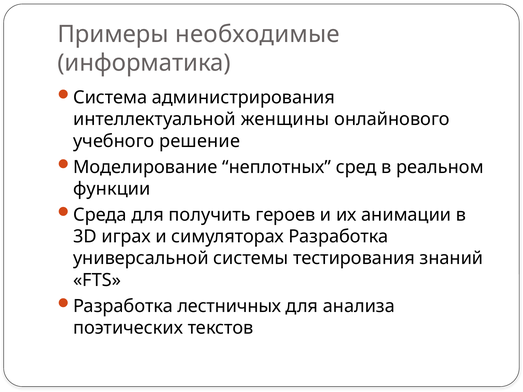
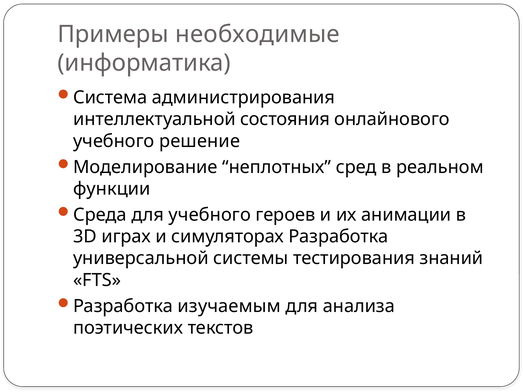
женщины: женщины -> состояния
для получить: получить -> учебного
лестничных: лестничных -> изучаемым
